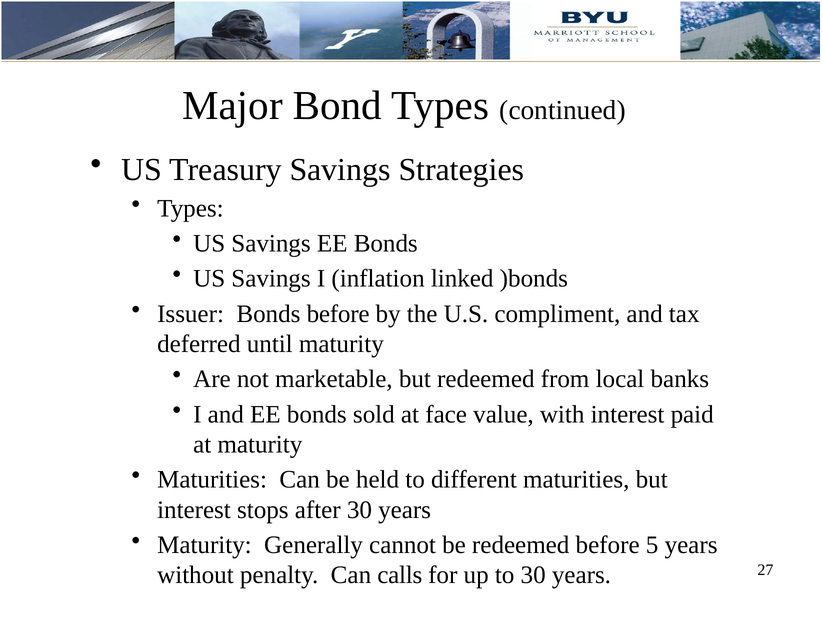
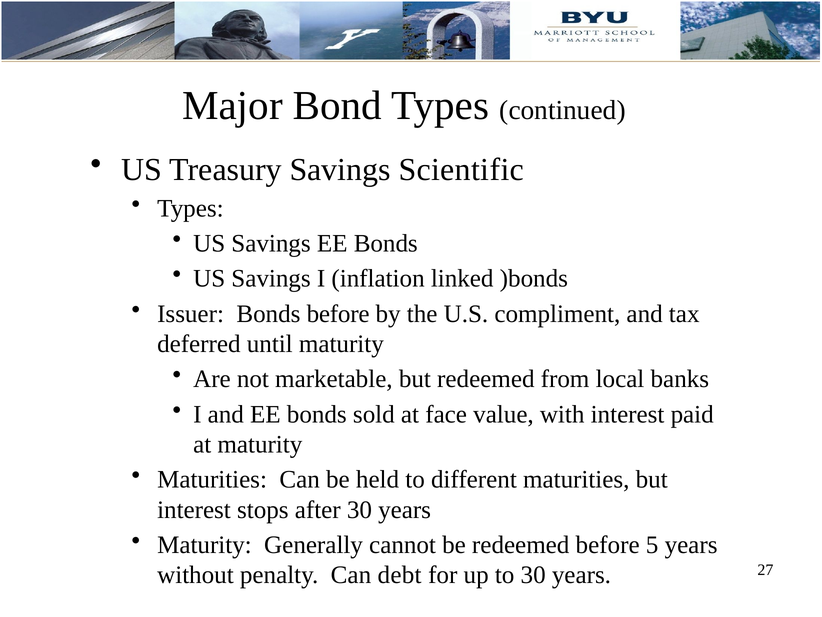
Strategies: Strategies -> Scientific
calls: calls -> debt
